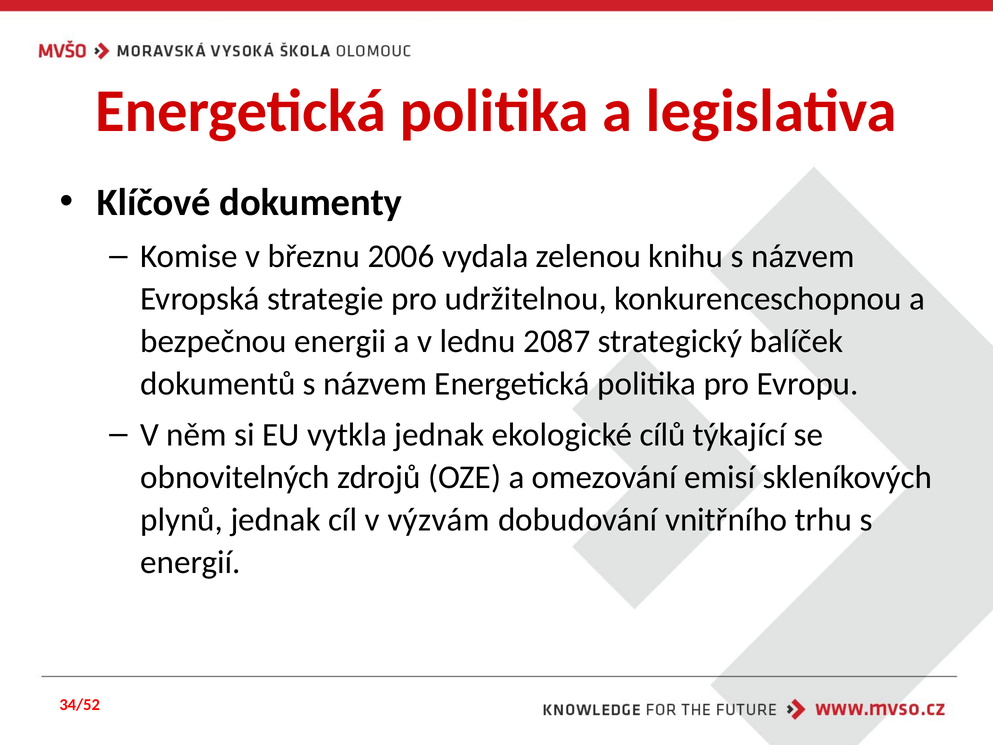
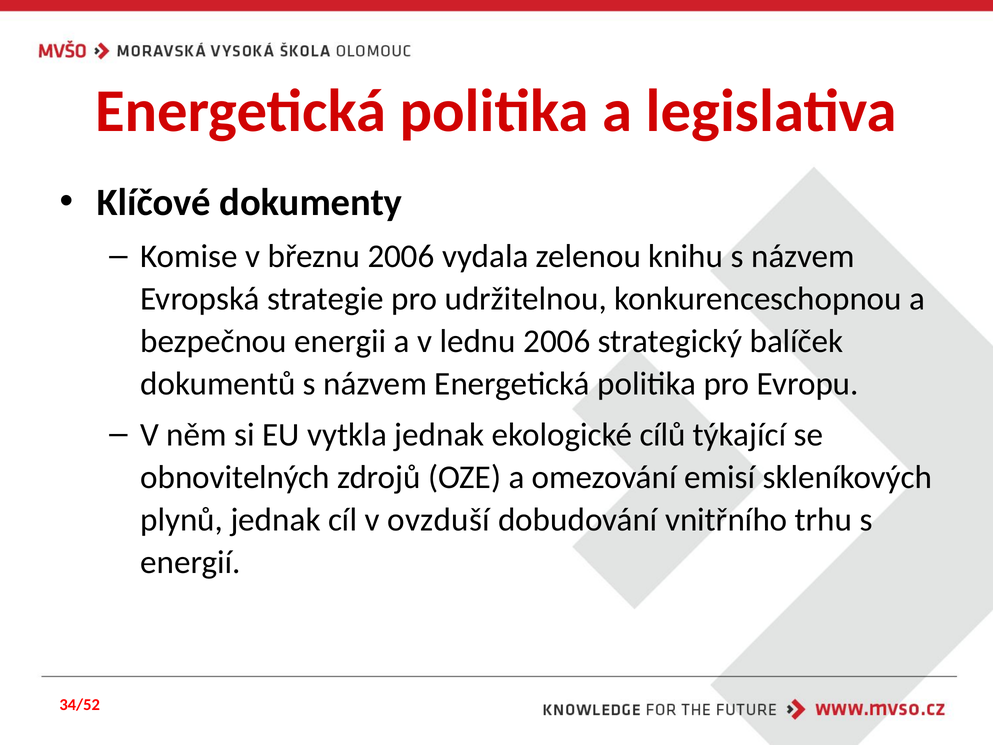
lednu 2087: 2087 -> 2006
výzvám: výzvám -> ovzduší
